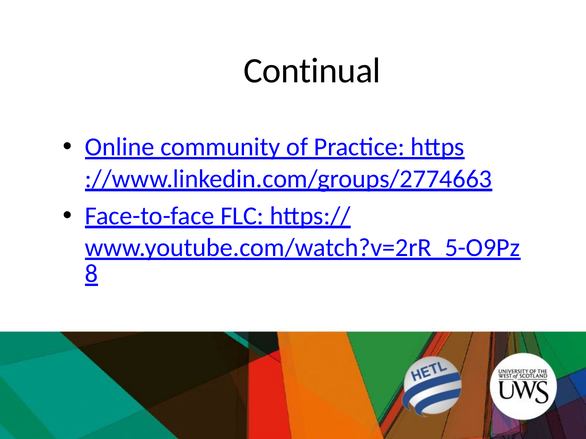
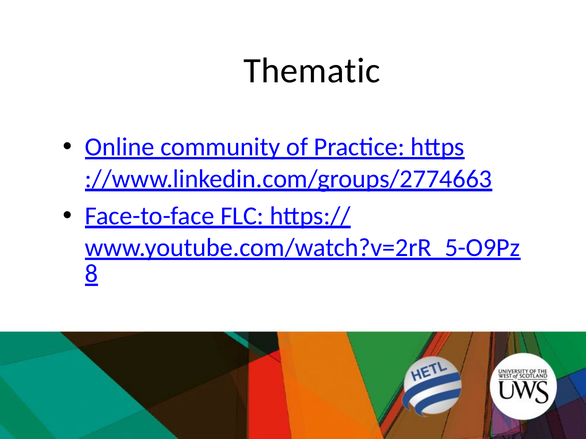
Continual: Continual -> Thematic
